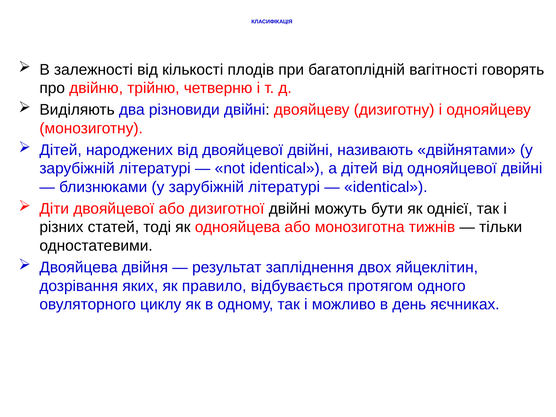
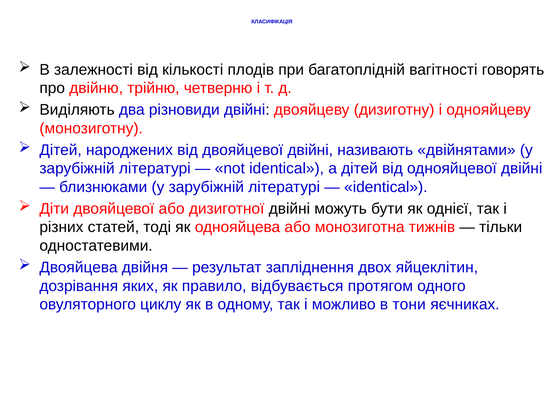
день: день -> тони
